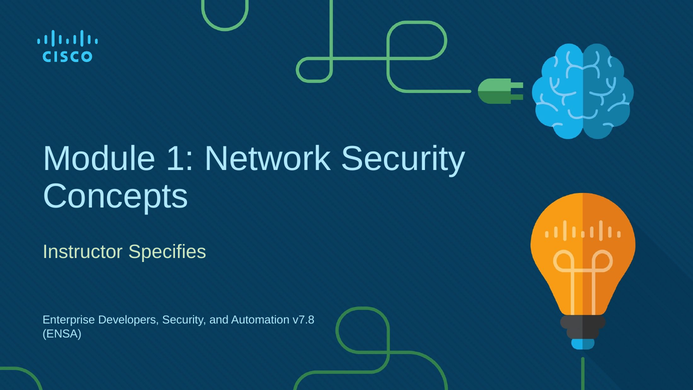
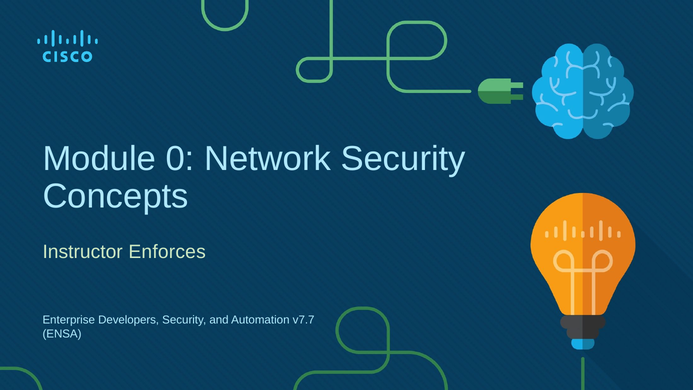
1: 1 -> 0
Specifies: Specifies -> Enforces
v7.8: v7.8 -> v7.7
